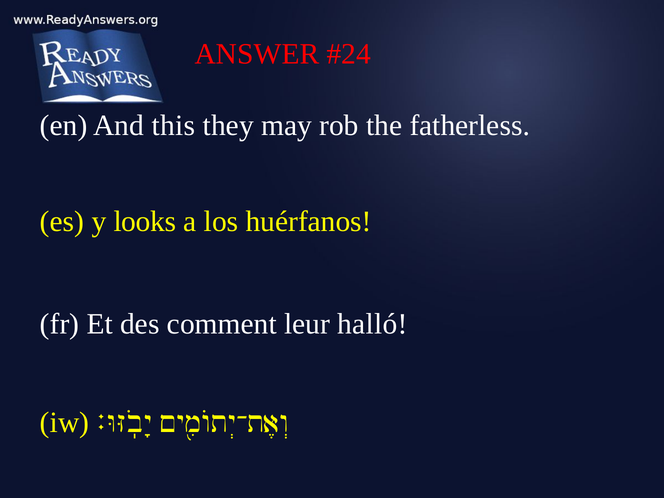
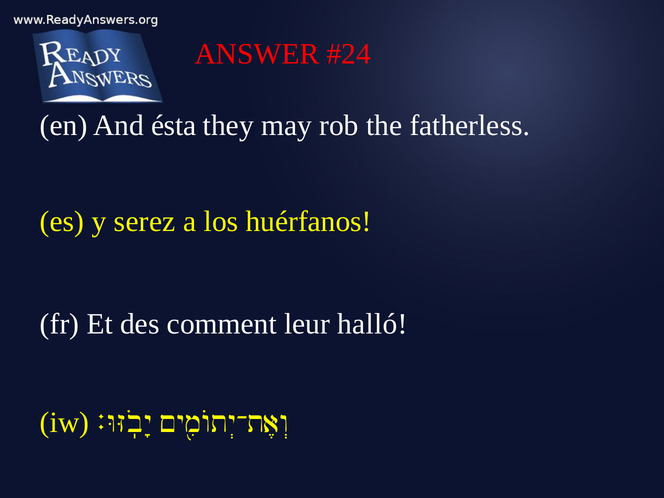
this: this -> ésta
looks: looks -> serez
